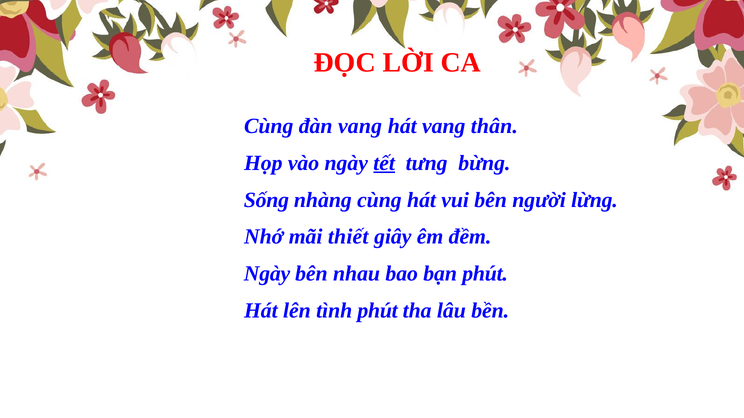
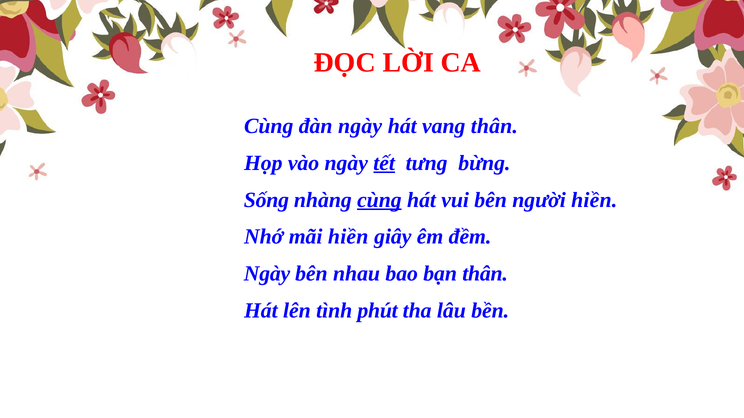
đàn vang: vang -> ngày
cùng at (379, 200) underline: none -> present
người lừng: lừng -> hiền
mãi thiết: thiết -> hiền
bạn phút: phút -> thân
